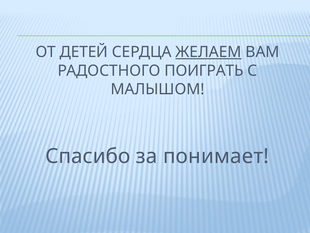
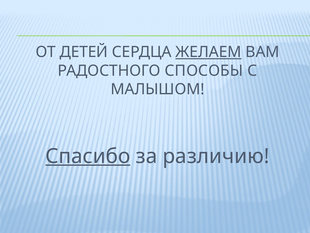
ПОИГРАТЬ: ПОИГРАТЬ -> СПОСОБЫ
Спасибо underline: none -> present
понимает: понимает -> различию
